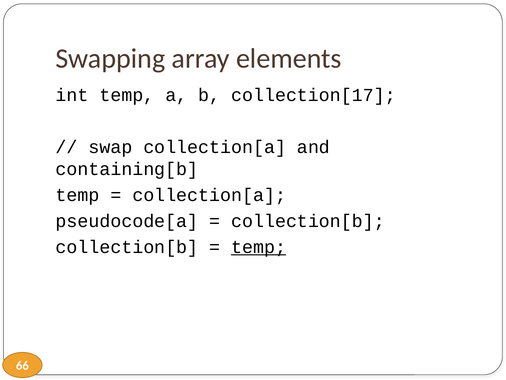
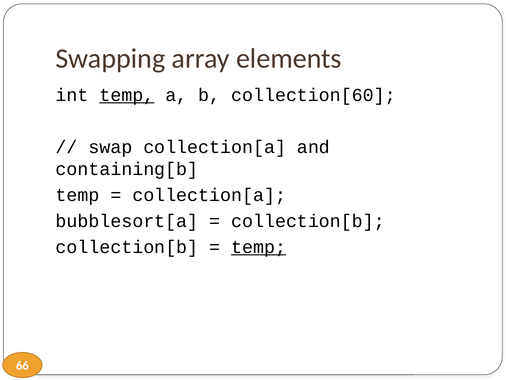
temp at (127, 95) underline: none -> present
collection[17: collection[17 -> collection[60
pseudocode[a: pseudocode[a -> bubblesort[a
